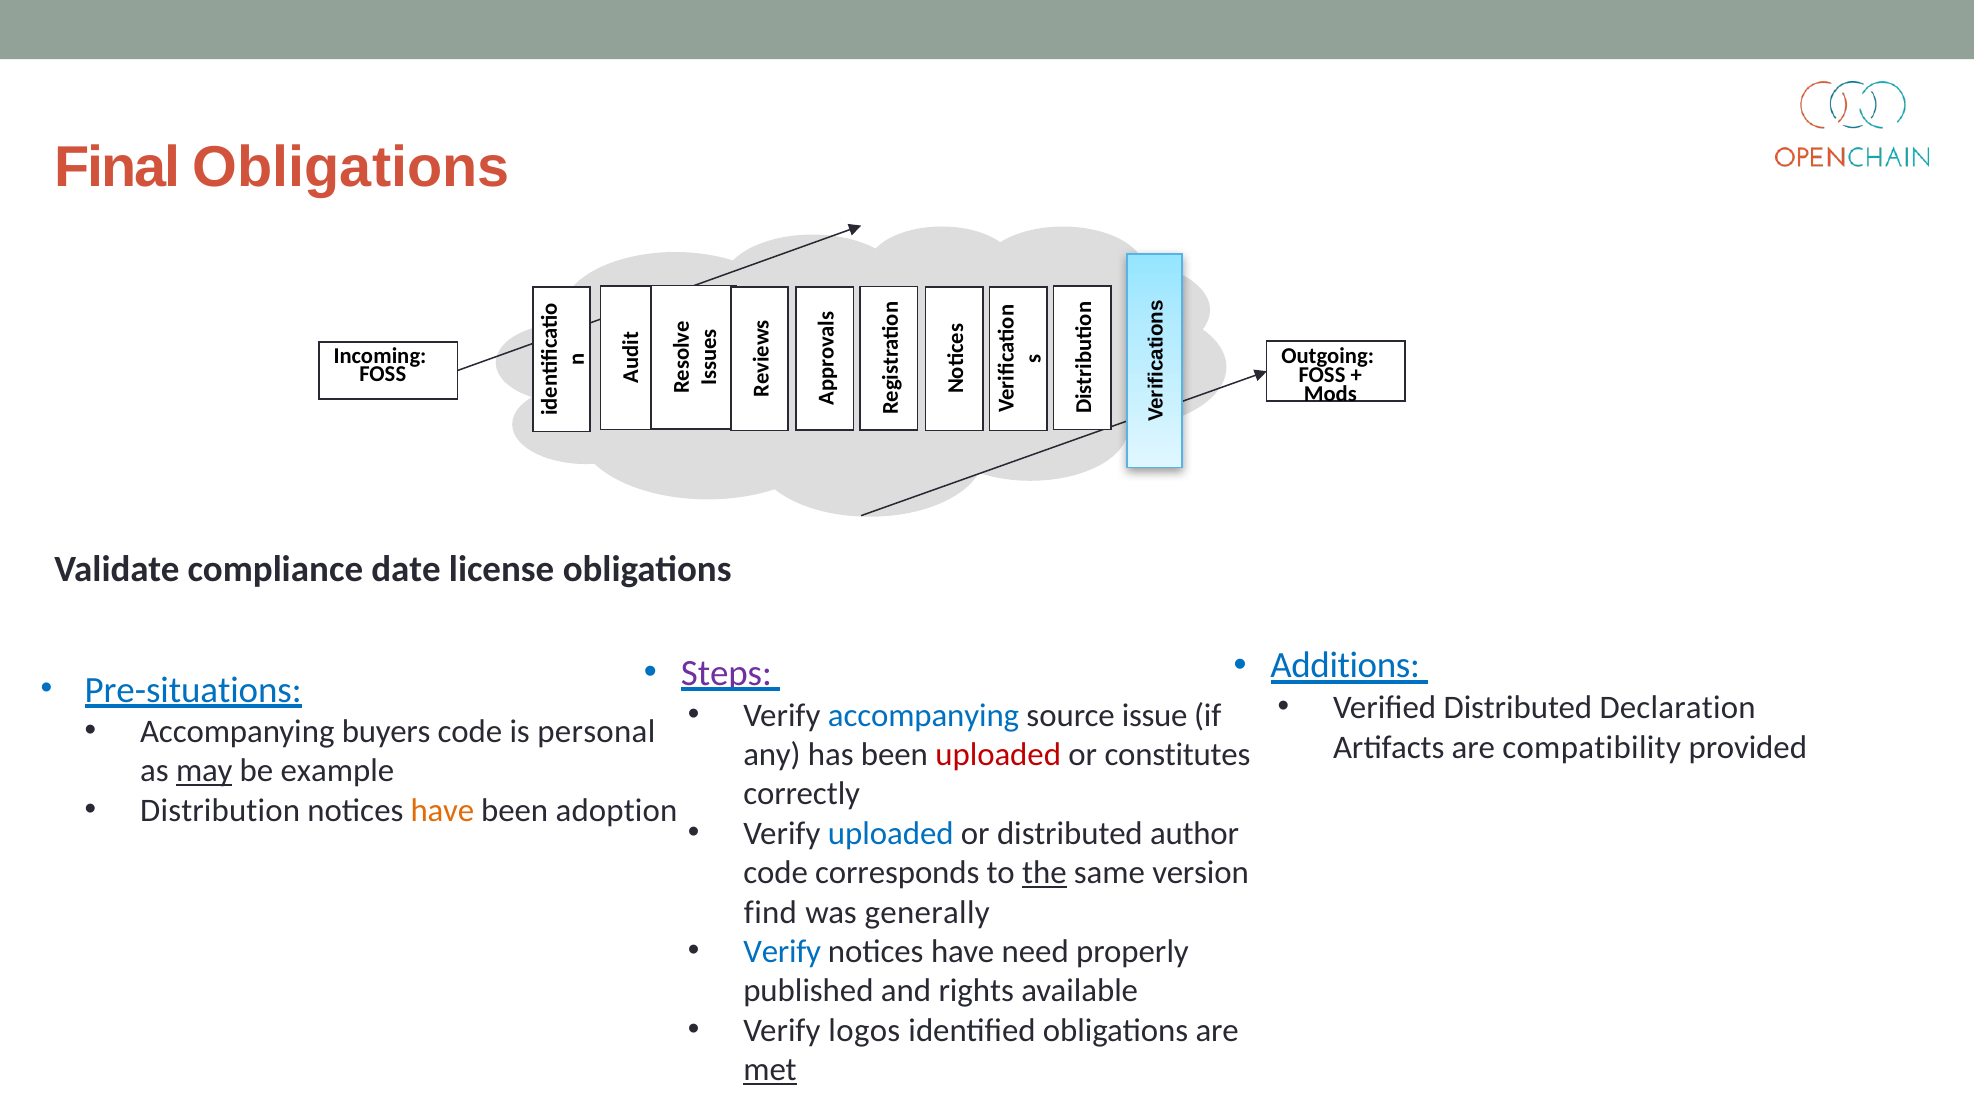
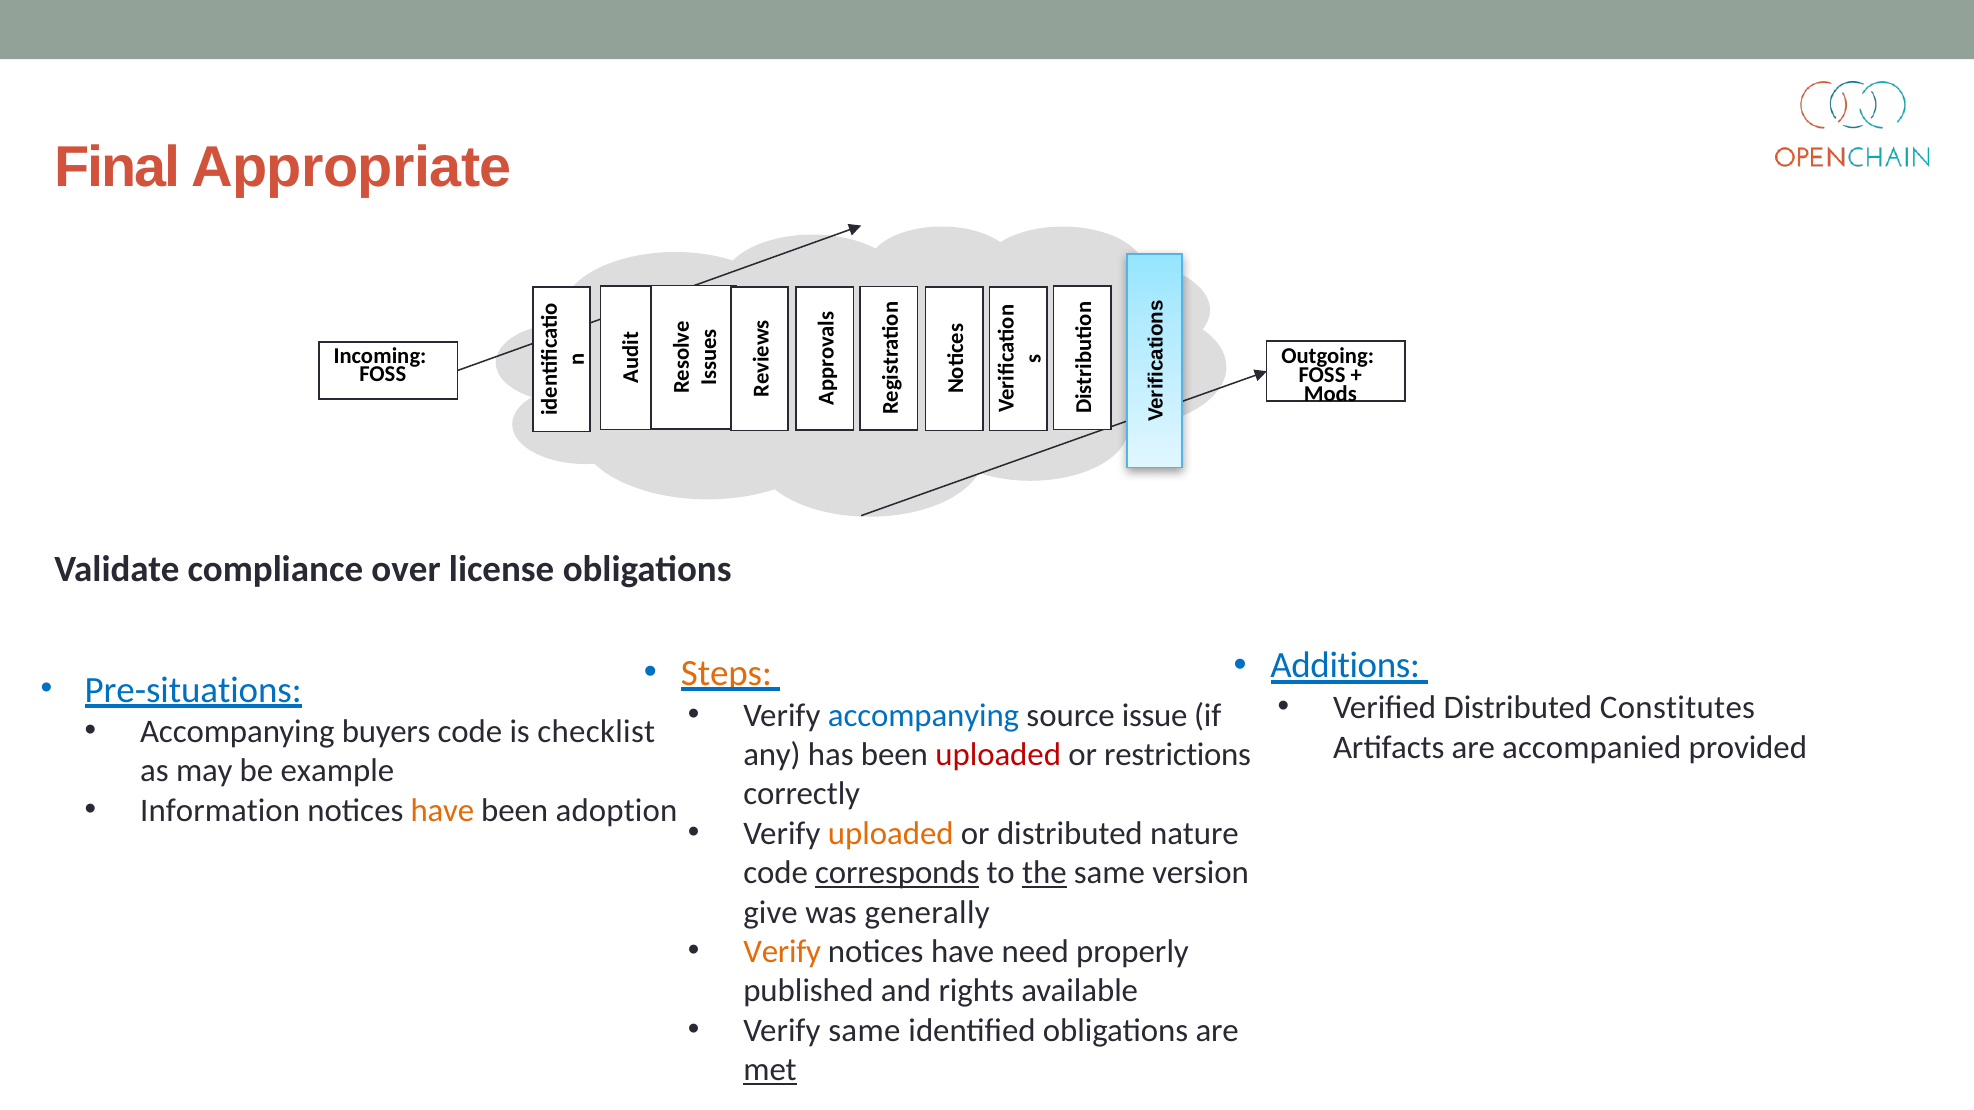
Final Obligations: Obligations -> Appropriate
date: date -> over
Steps colour: purple -> orange
Declaration: Declaration -> Constitutes
personal: personal -> checklist
compatibility: compatibility -> accompanied
constitutes: constitutes -> restrictions
may underline: present -> none
Distribution: Distribution -> Information
uploaded at (891, 834) colour: blue -> orange
author: author -> nature
corresponds underline: none -> present
find: find -> give
Verify at (782, 952) colour: blue -> orange
Verify logos: logos -> same
